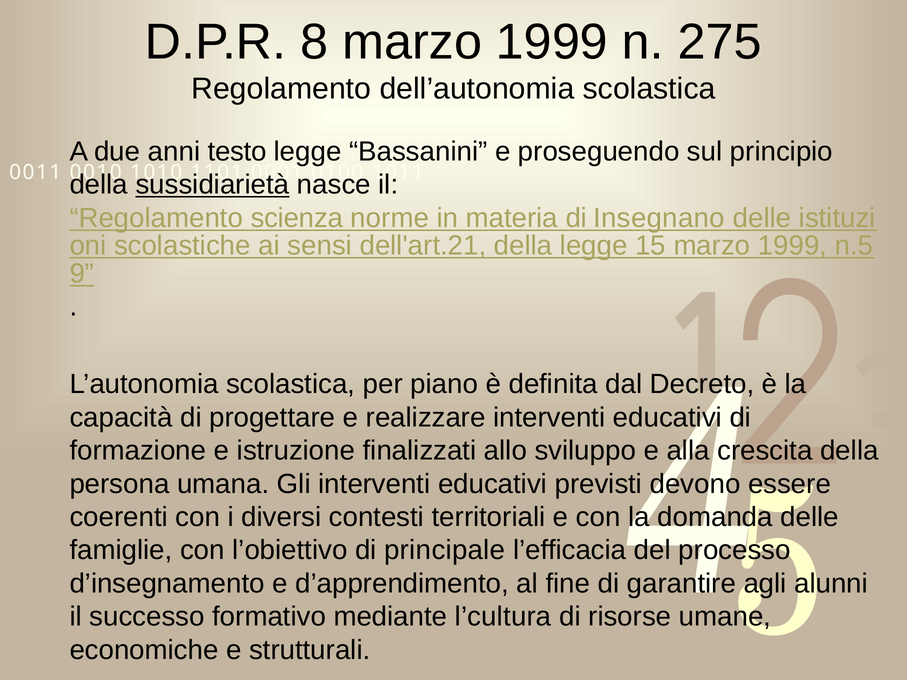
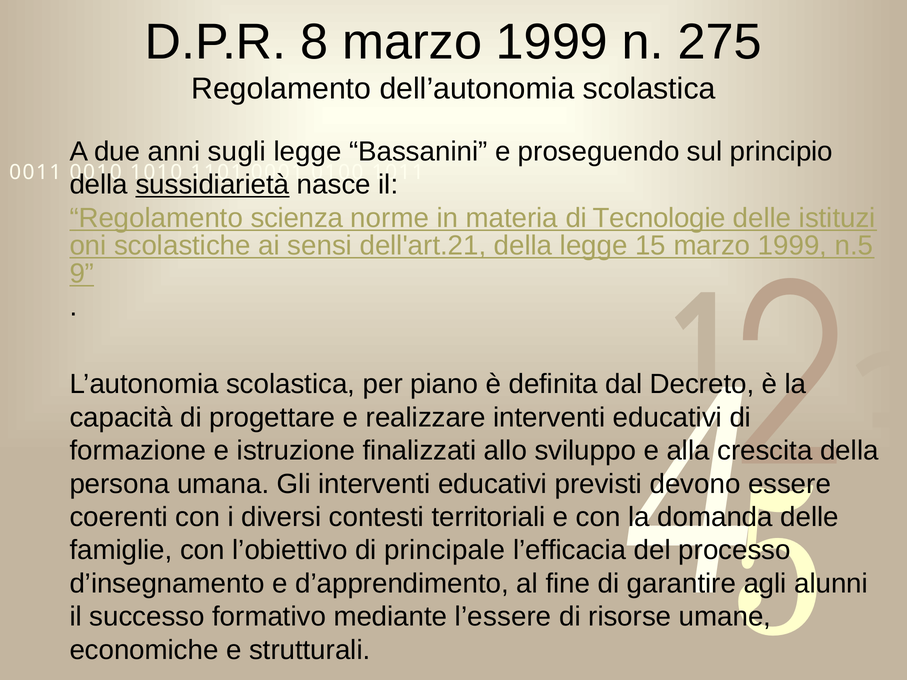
testo: testo -> sugli
Insegnano: Insegnano -> Tecnologie
l’cultura: l’cultura -> l’essere
